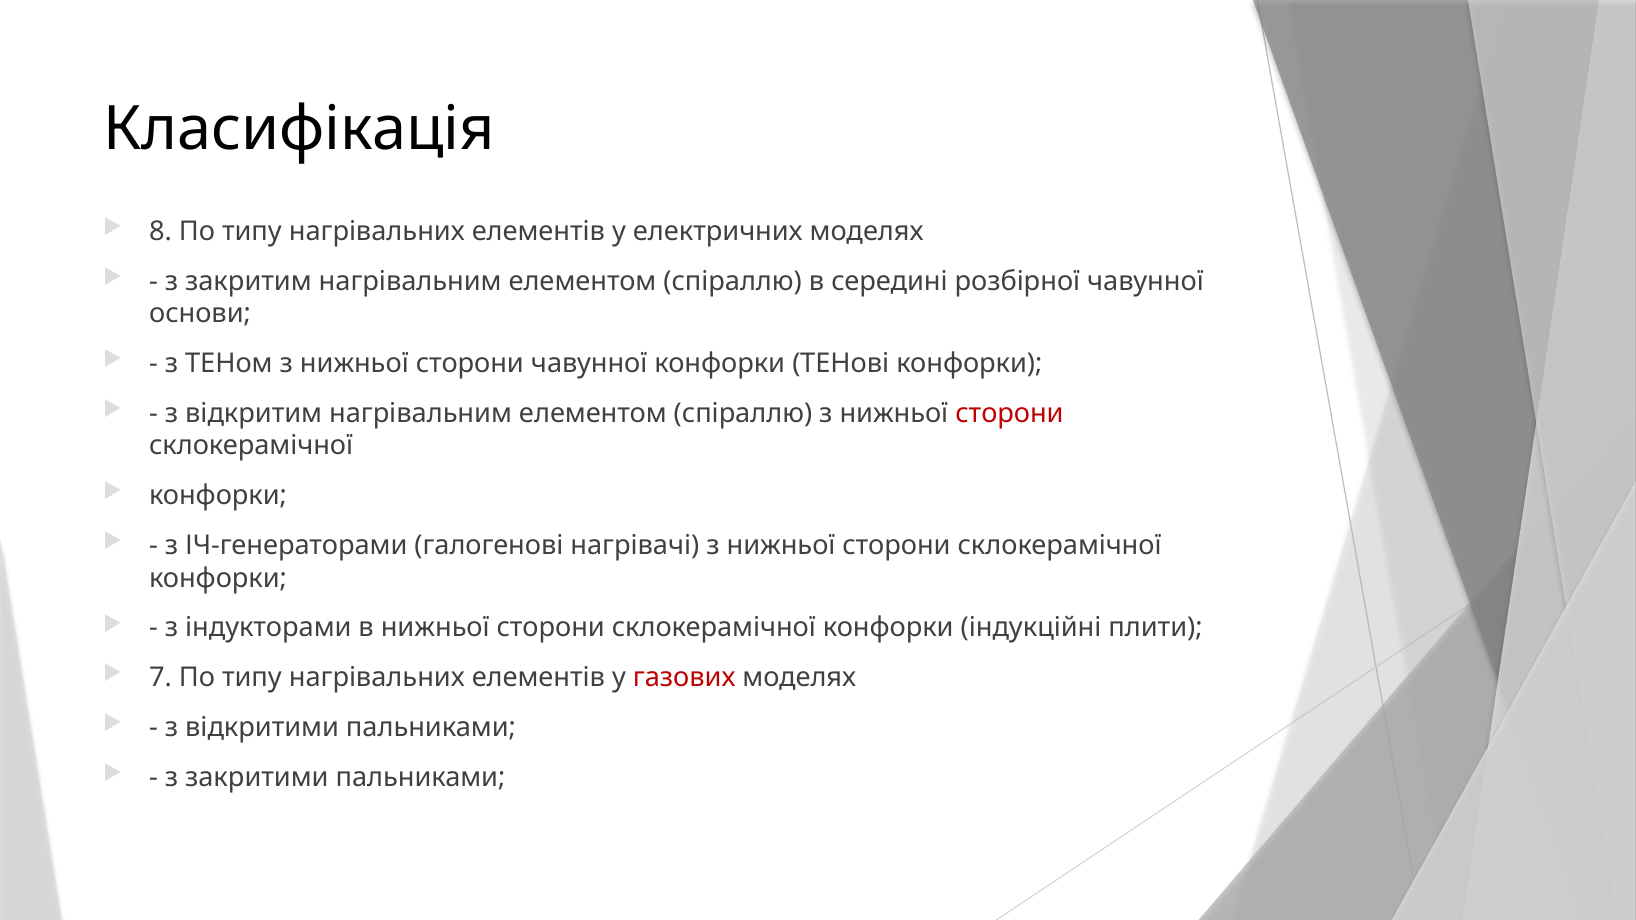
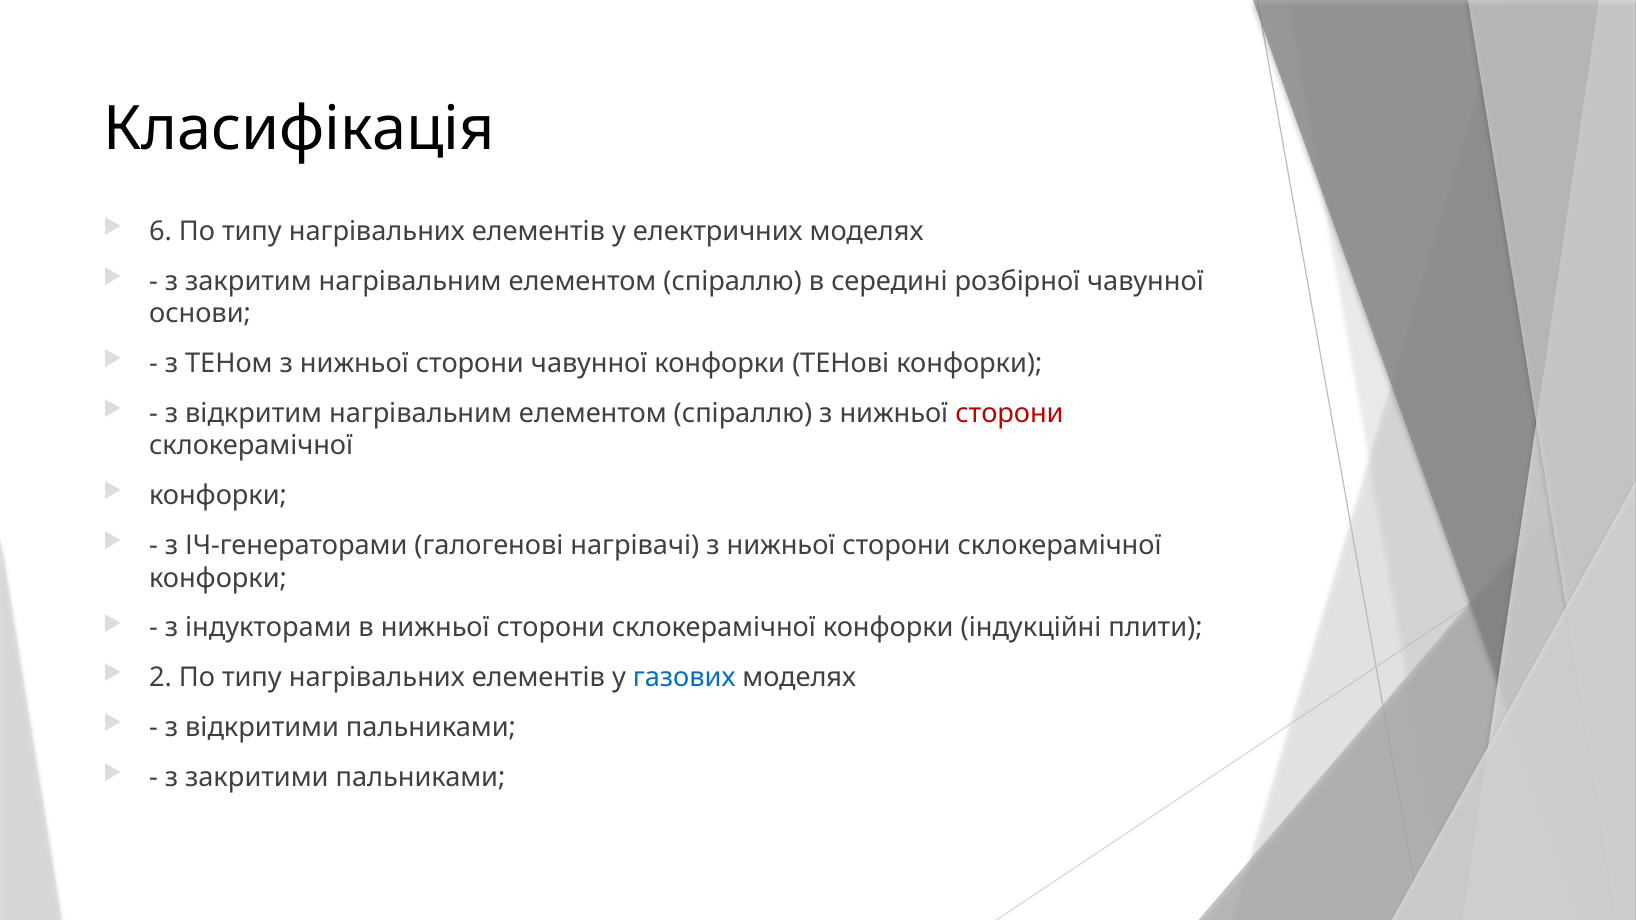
8: 8 -> 6
7: 7 -> 2
газових colour: red -> blue
